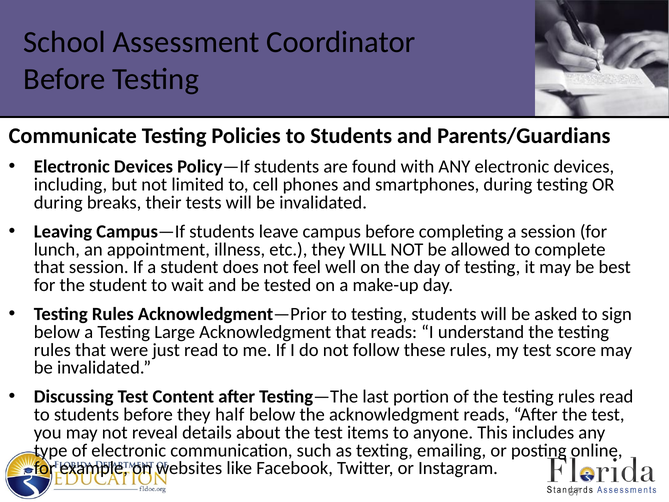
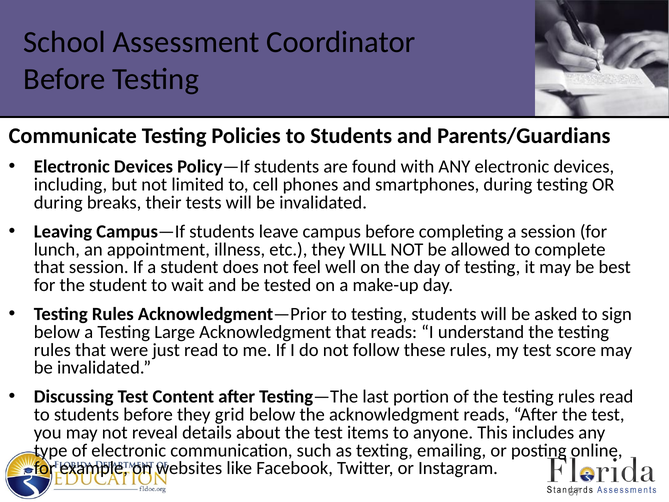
half: half -> grid
